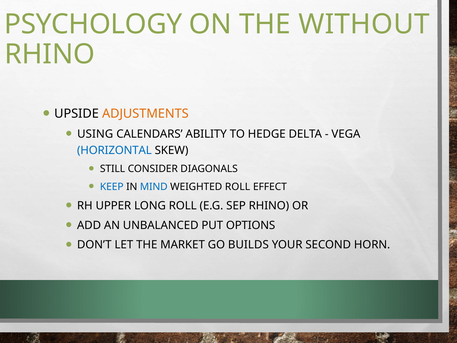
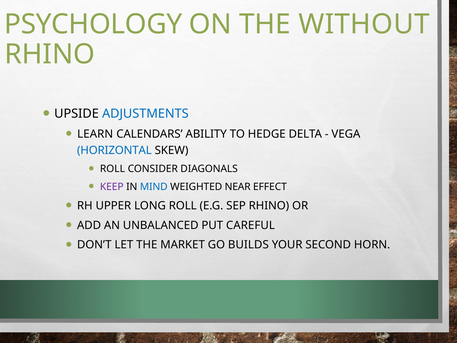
ADJUSTMENTS colour: orange -> blue
USING: USING -> LEARN
STILL at (113, 169): STILL -> ROLL
KEEP colour: blue -> purple
WEIGHTED ROLL: ROLL -> NEAR
OPTIONS: OPTIONS -> CAREFUL
